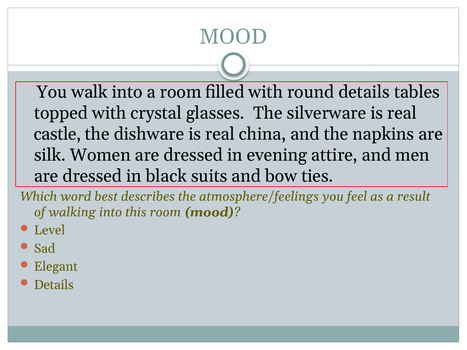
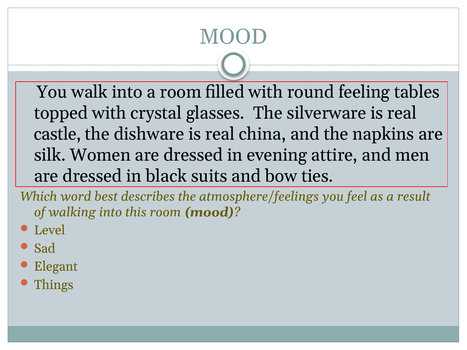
round details: details -> feeling
Details at (54, 285): Details -> Things
